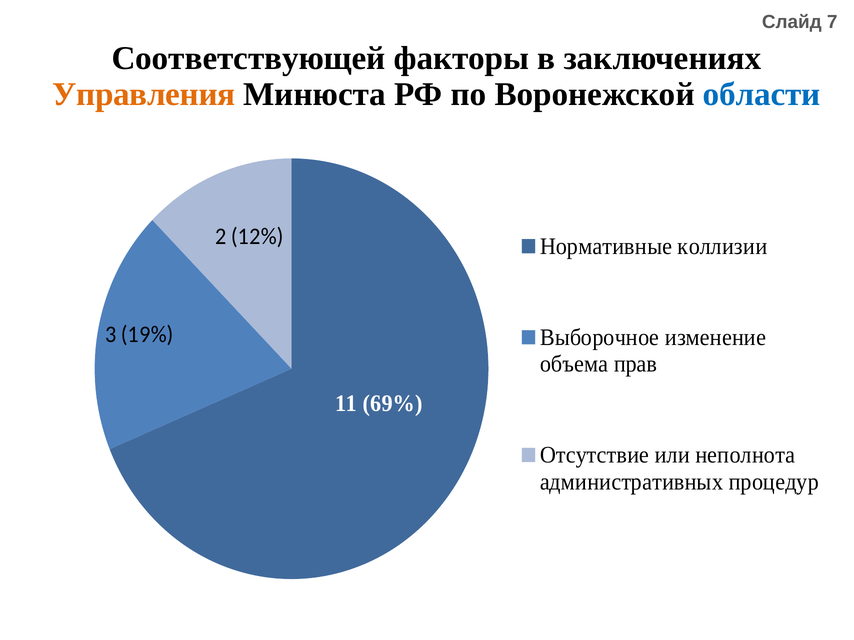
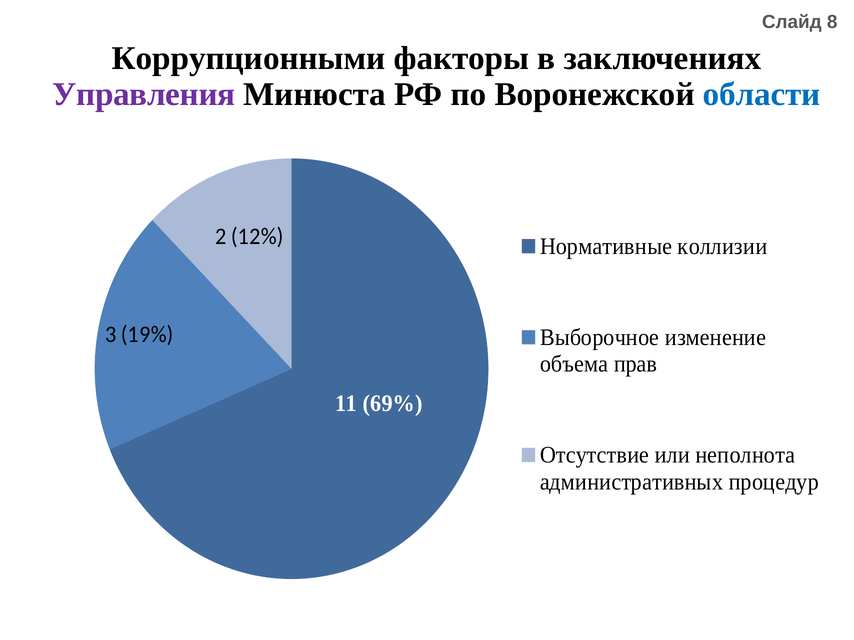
7: 7 -> 8
Соответствующей: Соответствующей -> Коррупционными
Управления colour: orange -> purple
